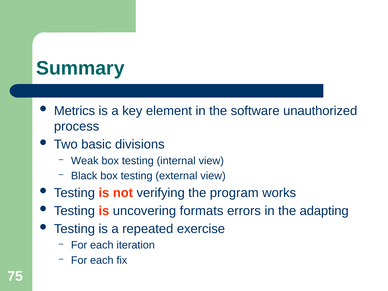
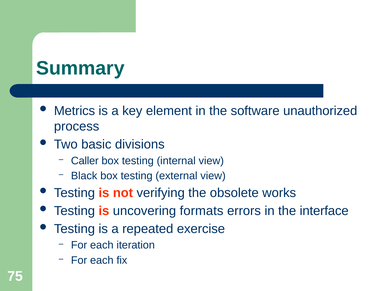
Weak: Weak -> Caller
program: program -> obsolete
adapting: adapting -> interface
